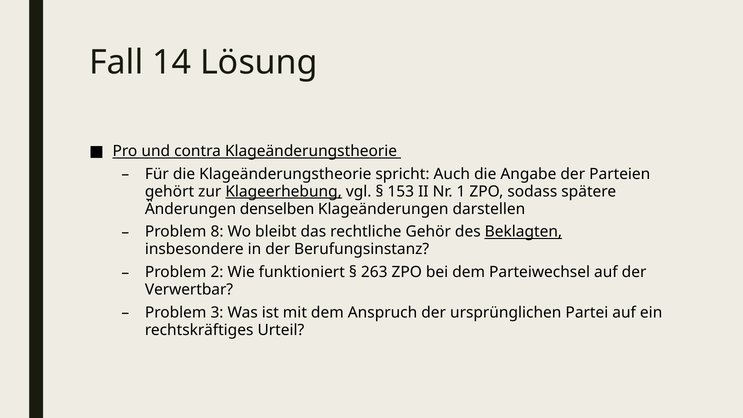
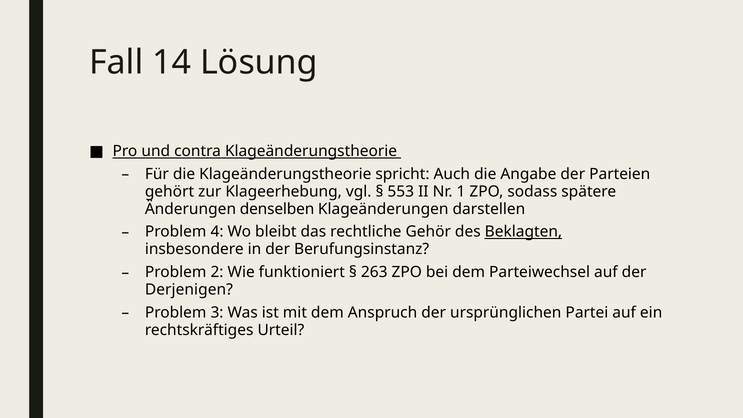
Klageerhebung underline: present -> none
153: 153 -> 553
8: 8 -> 4
Verwertbar: Verwertbar -> Derjenigen
